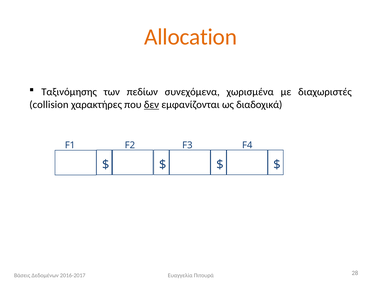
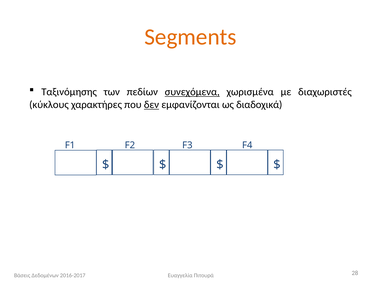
Allocation: Allocation -> Segments
συνεχόμενα underline: none -> present
collision: collision -> κύκλους
